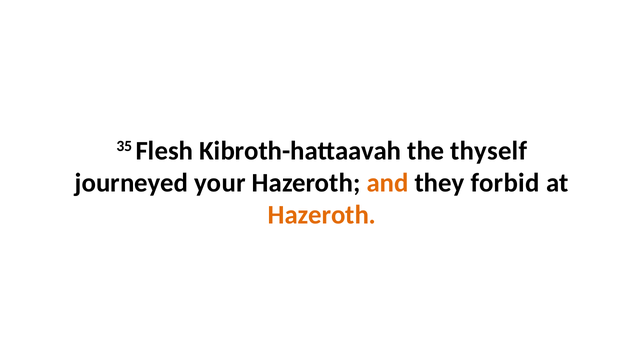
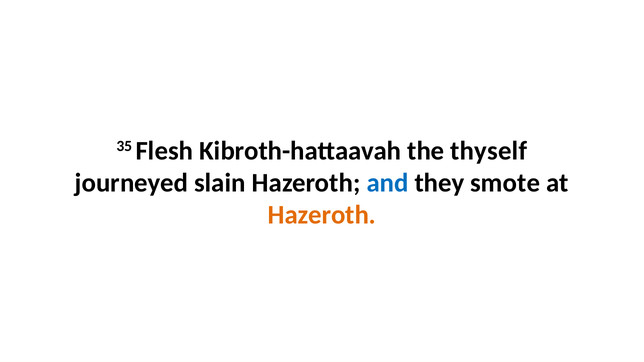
your: your -> slain
and colour: orange -> blue
forbid: forbid -> smote
